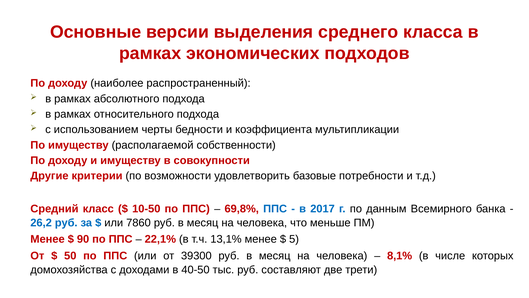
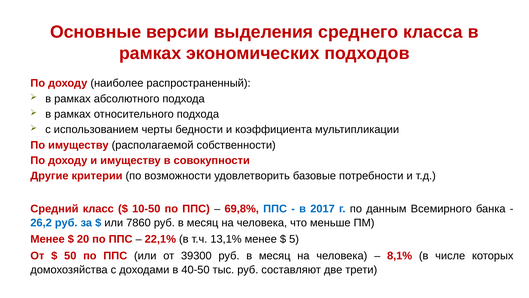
90: 90 -> 20
